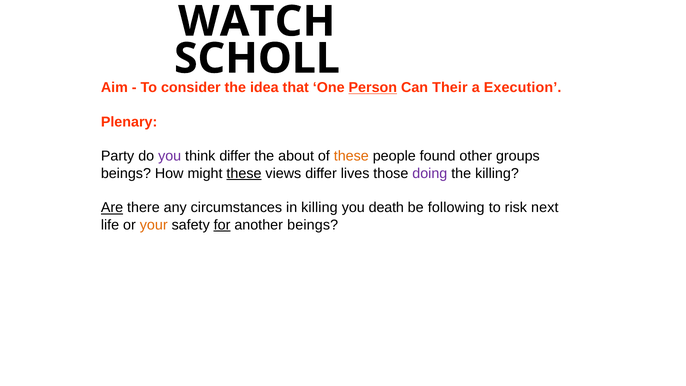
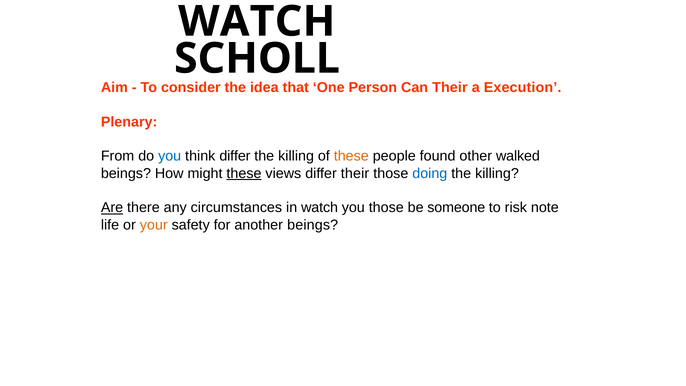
Person underline: present -> none
Party: Party -> From
you at (170, 156) colour: purple -> blue
about at (296, 156): about -> killing
groups: groups -> walked
differ lives: lives -> their
doing colour: purple -> blue
in killing: killing -> watch
you death: death -> those
following: following -> someone
next: next -> note
for underline: present -> none
